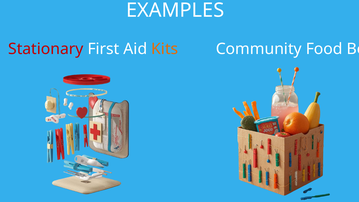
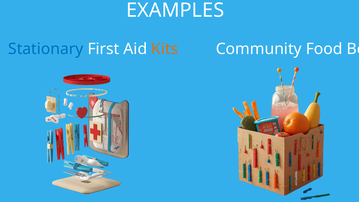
Stationary colour: red -> blue
